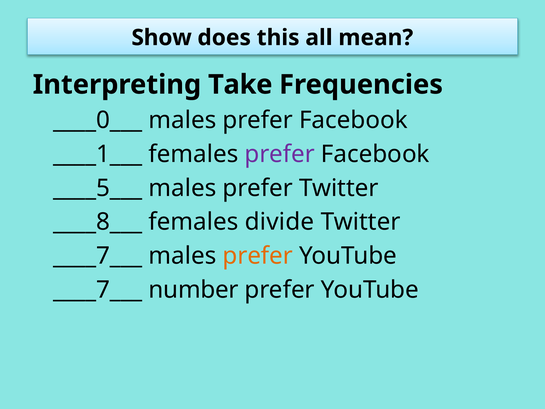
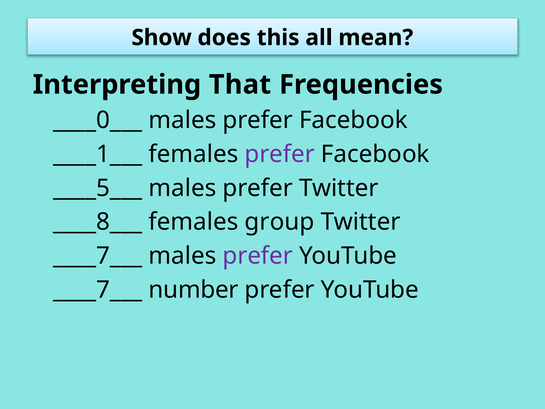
Take: Take -> That
divide: divide -> group
prefer at (258, 256) colour: orange -> purple
